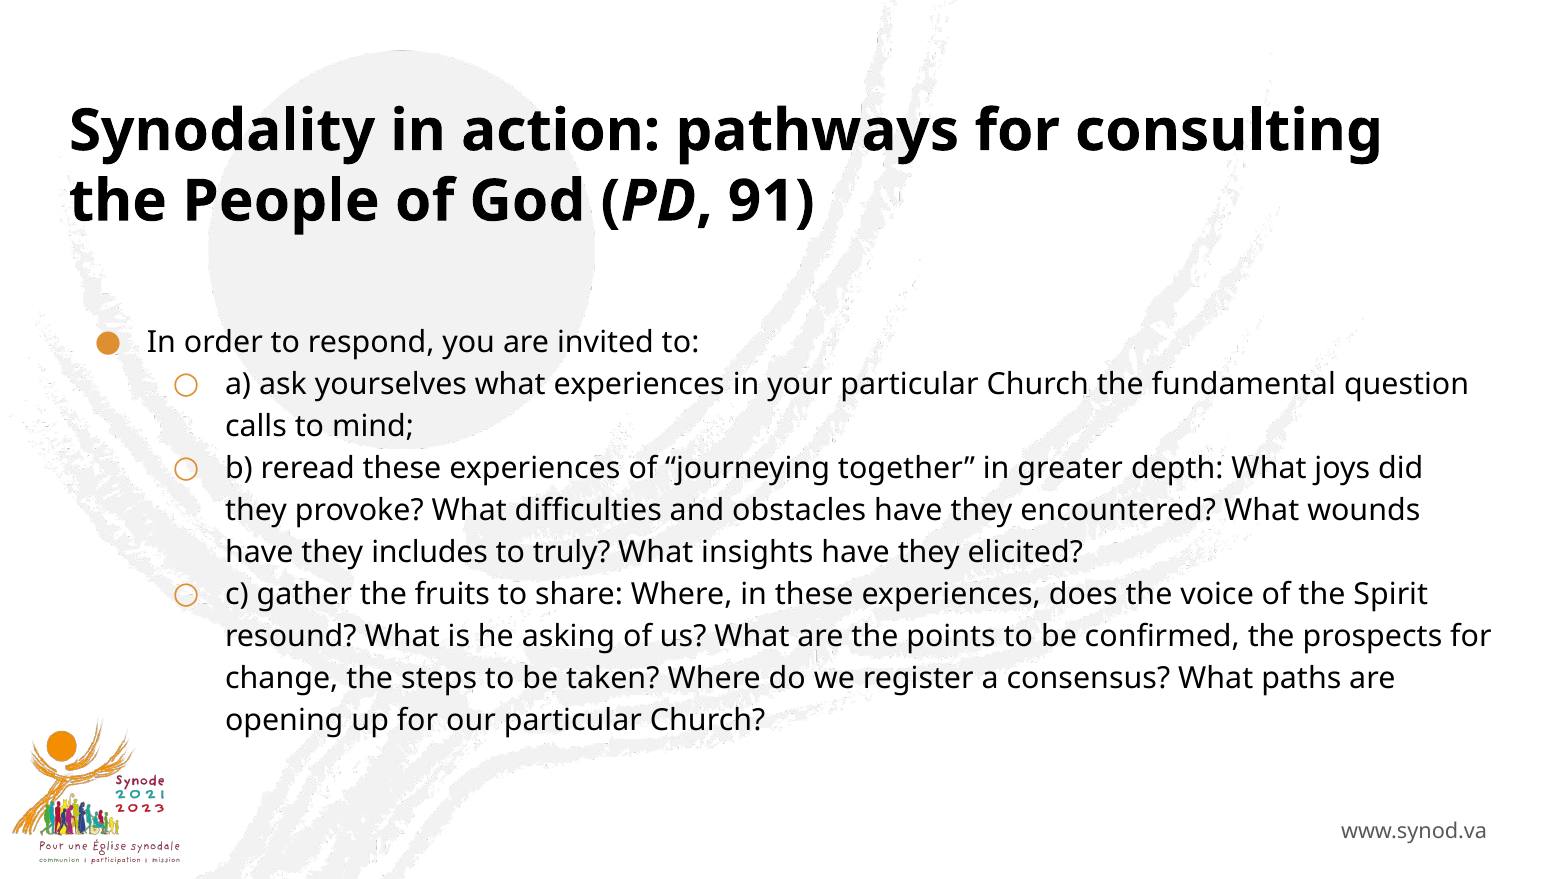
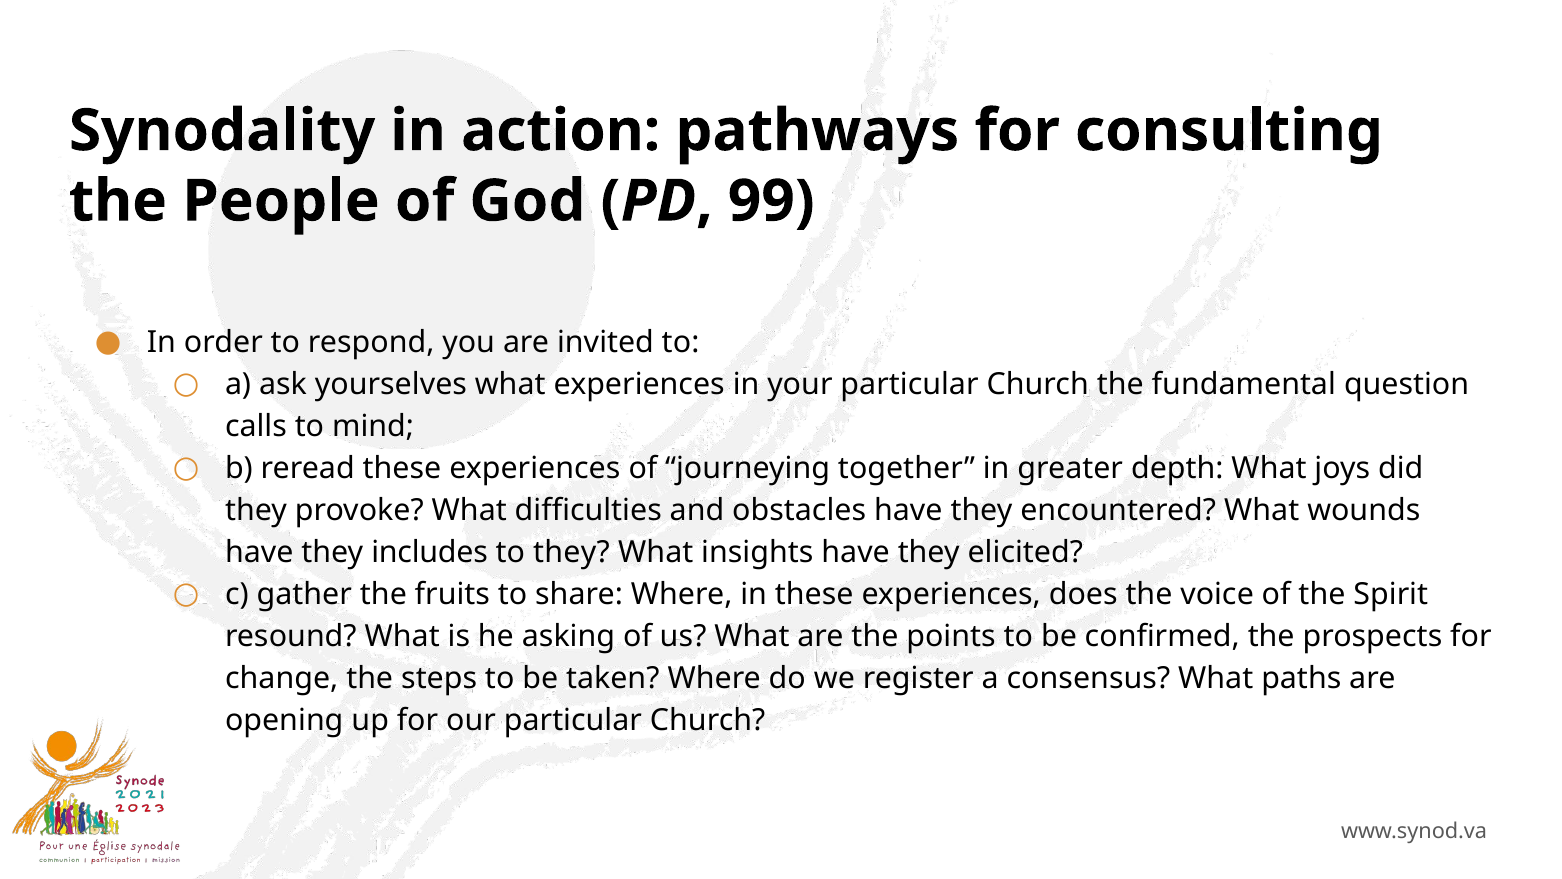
91: 91 -> 99
to truly: truly -> they
